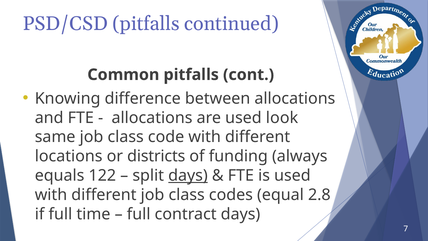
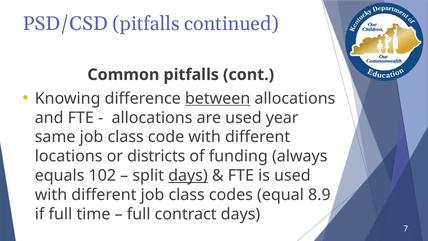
between underline: none -> present
look: look -> year
122: 122 -> 102
2.8: 2.8 -> 8.9
